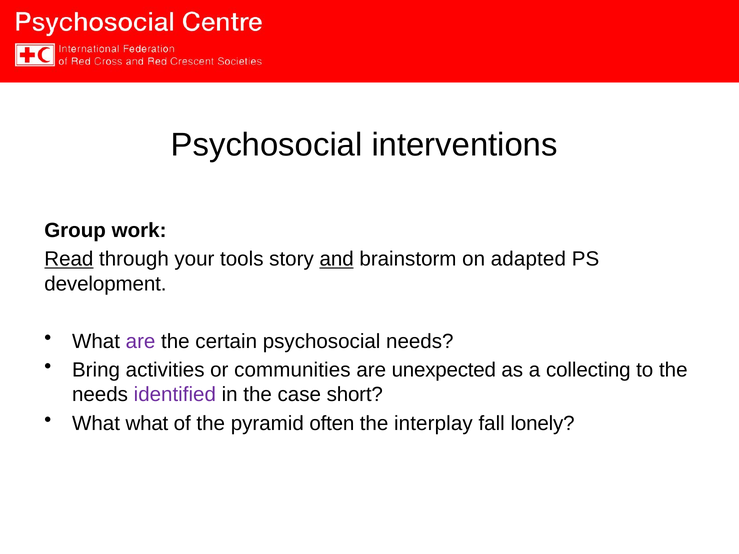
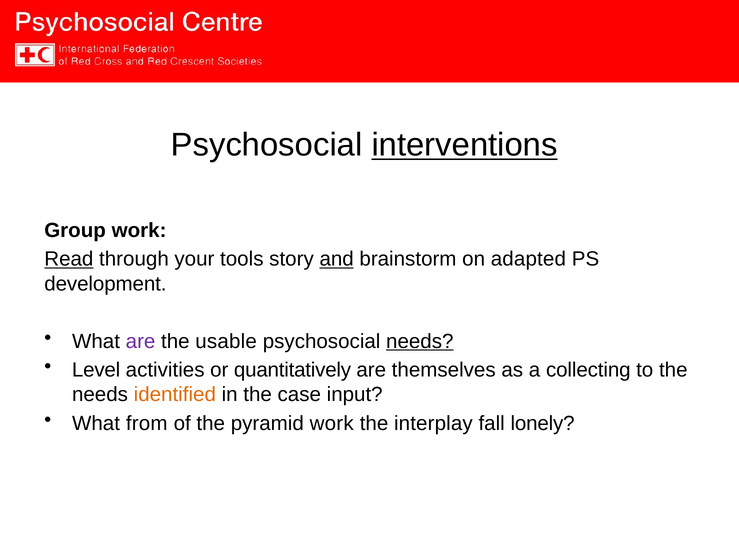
interventions underline: none -> present
certain: certain -> usable
needs at (420, 341) underline: none -> present
Bring: Bring -> Level
communities: communities -> quantitatively
unexpected: unexpected -> themselves
identified colour: purple -> orange
short: short -> input
What what: what -> from
pyramid often: often -> work
